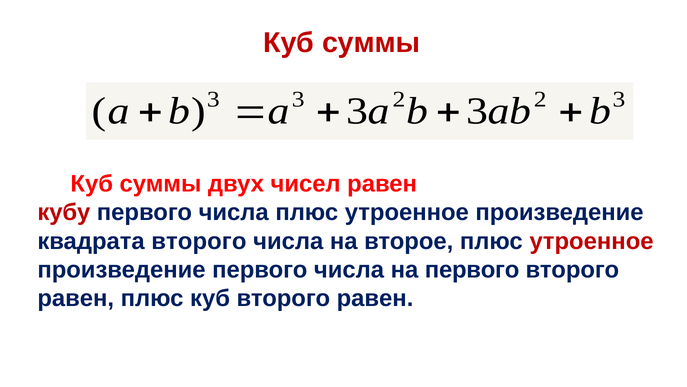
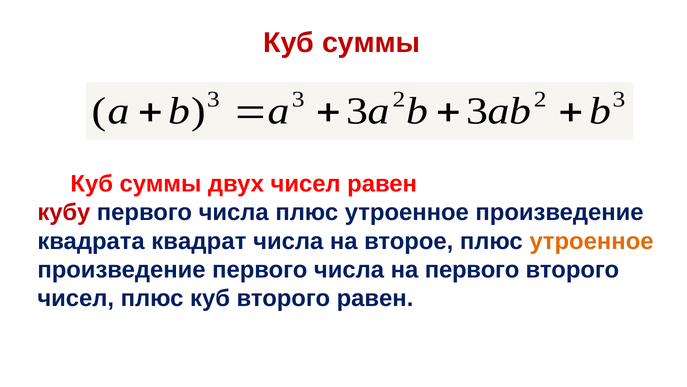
квадрата второго: второго -> квадрат
утроенное at (592, 241) colour: red -> orange
равен at (76, 298): равен -> чисел
